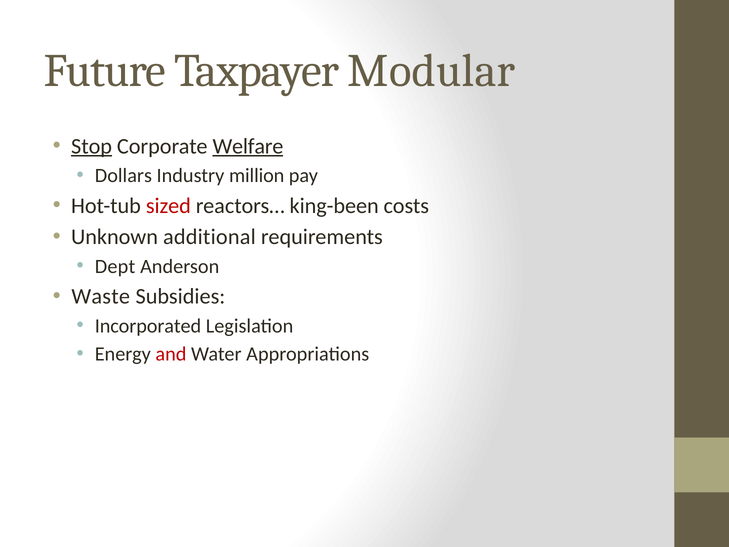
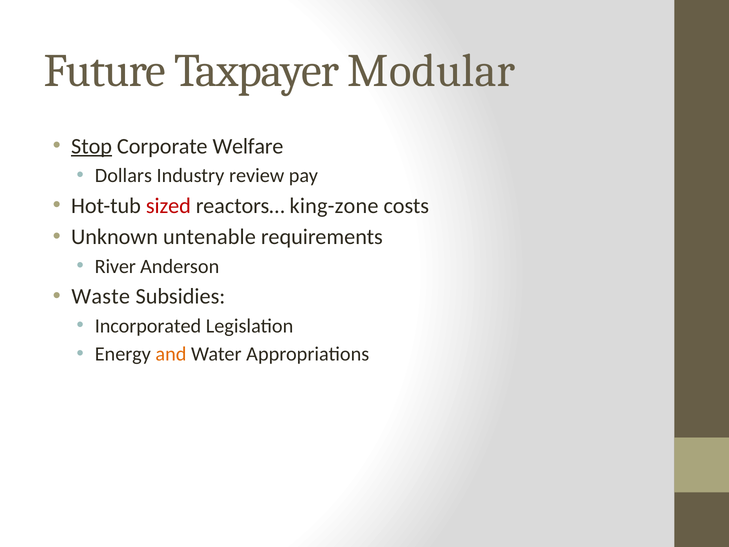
Welfare underline: present -> none
million: million -> review
king-been: king-been -> king-zone
additional: additional -> untenable
Dept: Dept -> River
and colour: red -> orange
